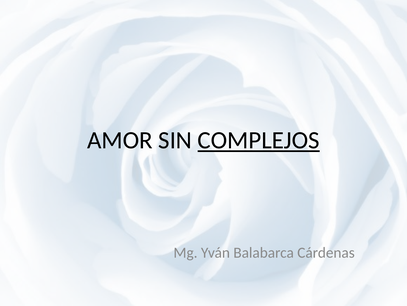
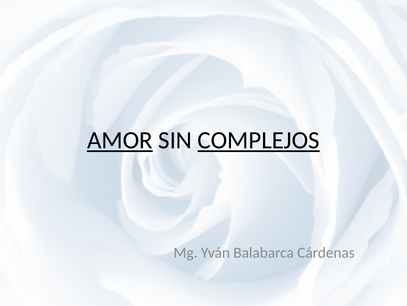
AMOR underline: none -> present
